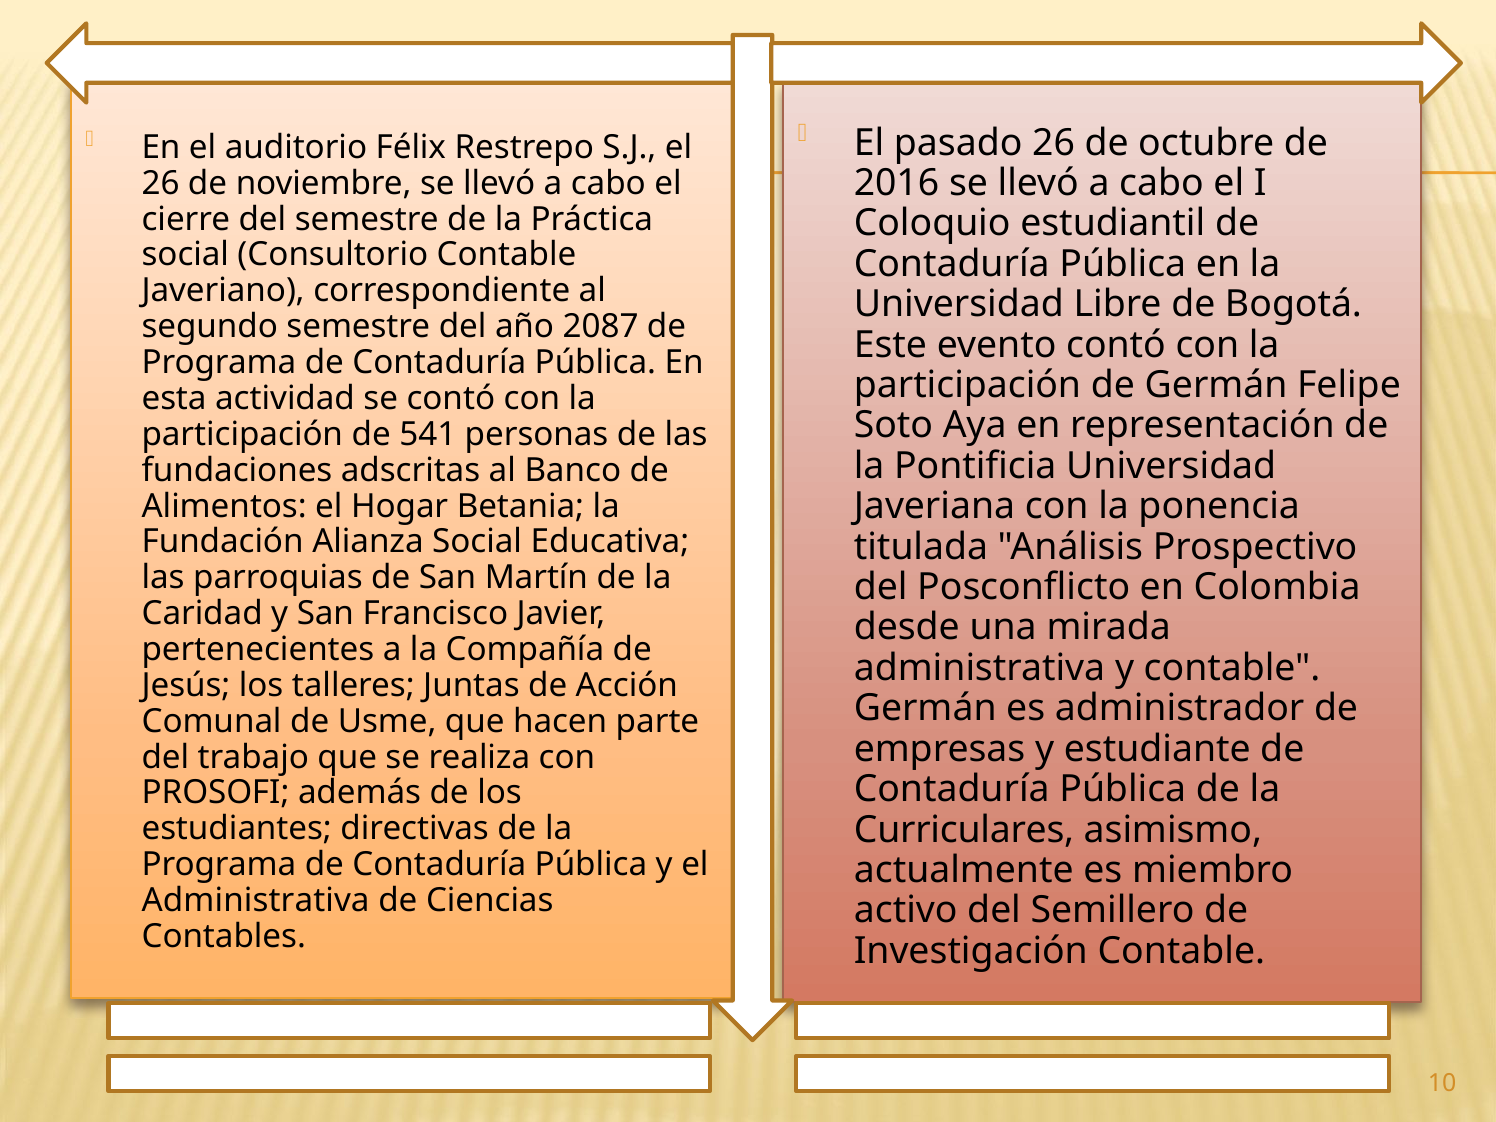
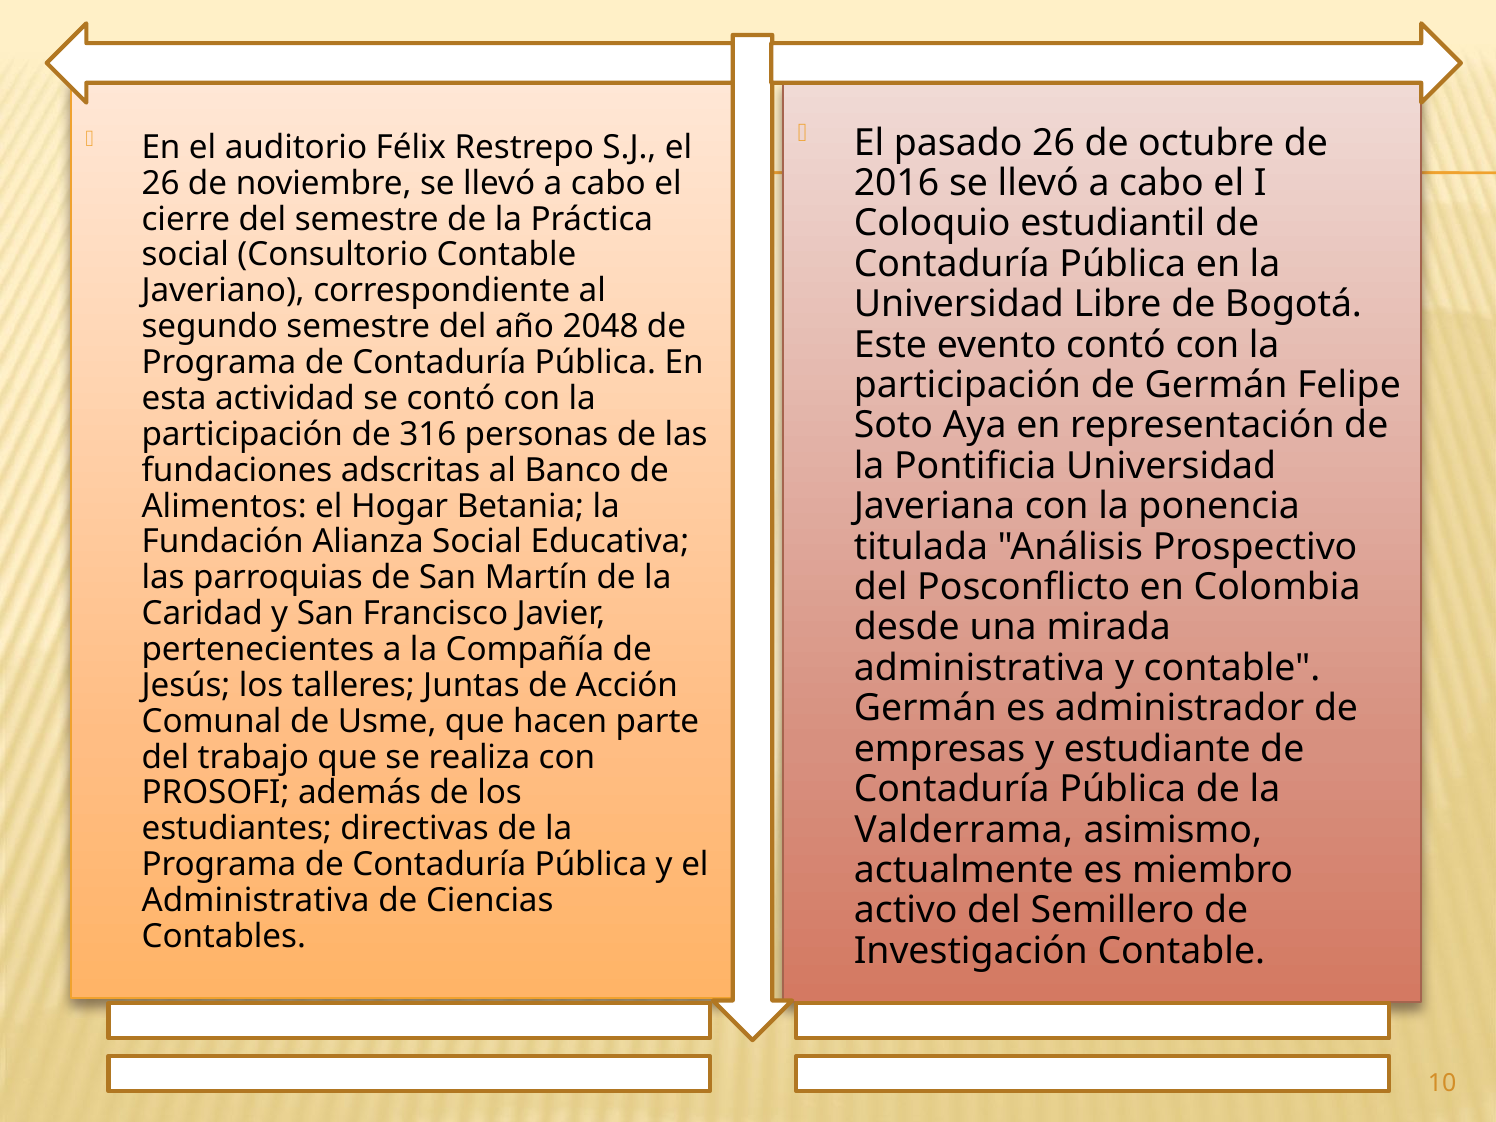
2087: 2087 -> 2048
541: 541 -> 316
Curriculares: Curriculares -> Valderrama
